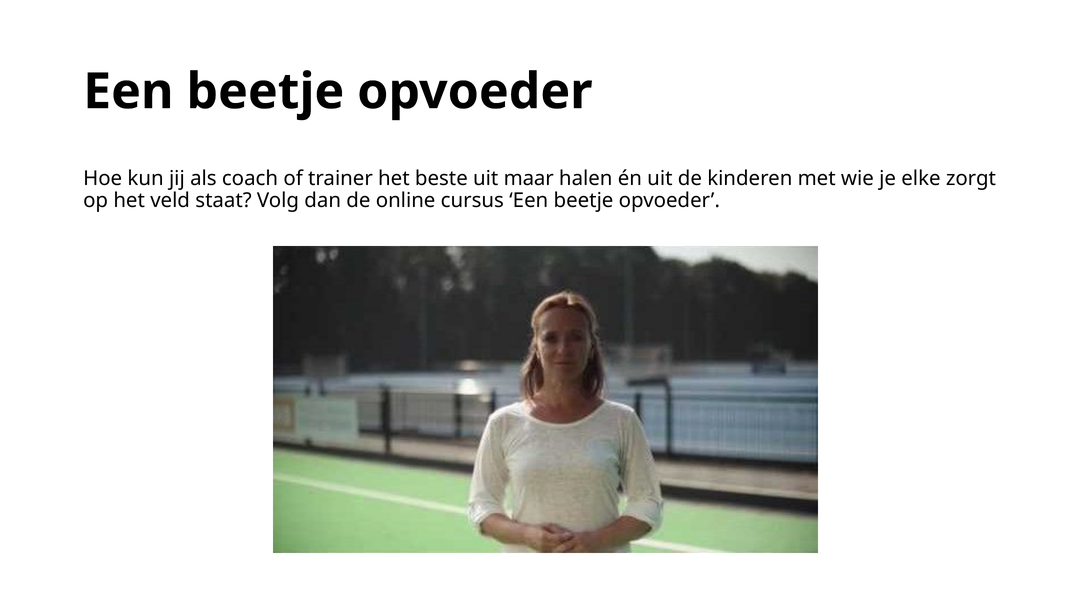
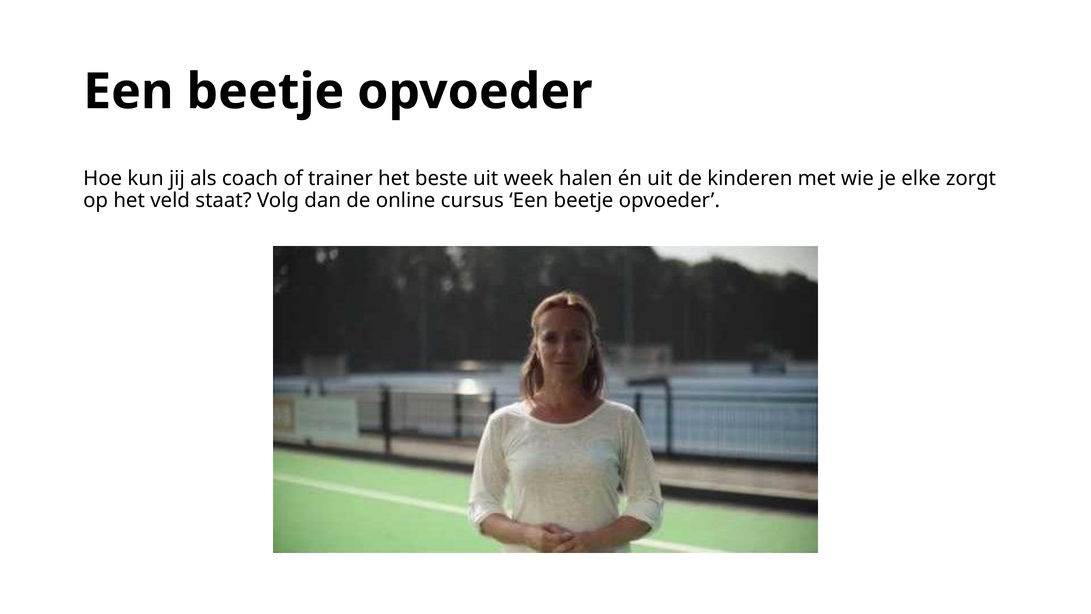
maar: maar -> week
